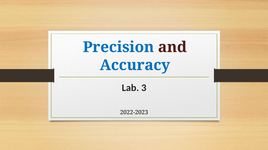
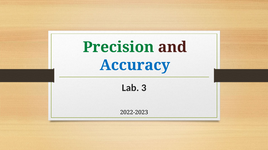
Precision colour: blue -> green
